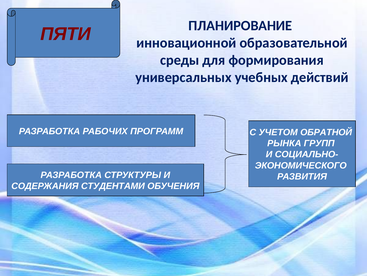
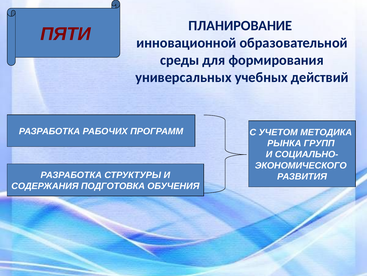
ОБРАТНОЙ: ОБРАТНОЙ -> МЕТОДИКА
СТУДЕНТАМИ: СТУДЕНТАМИ -> ПОДГОТОВКА
